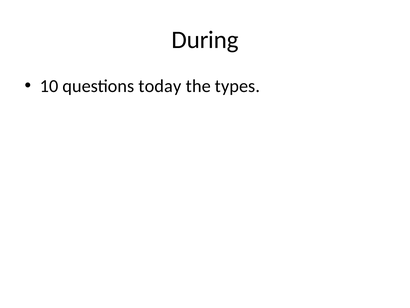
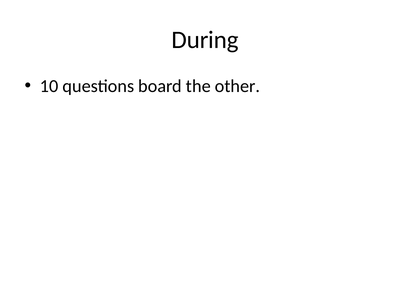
today: today -> board
types: types -> other
